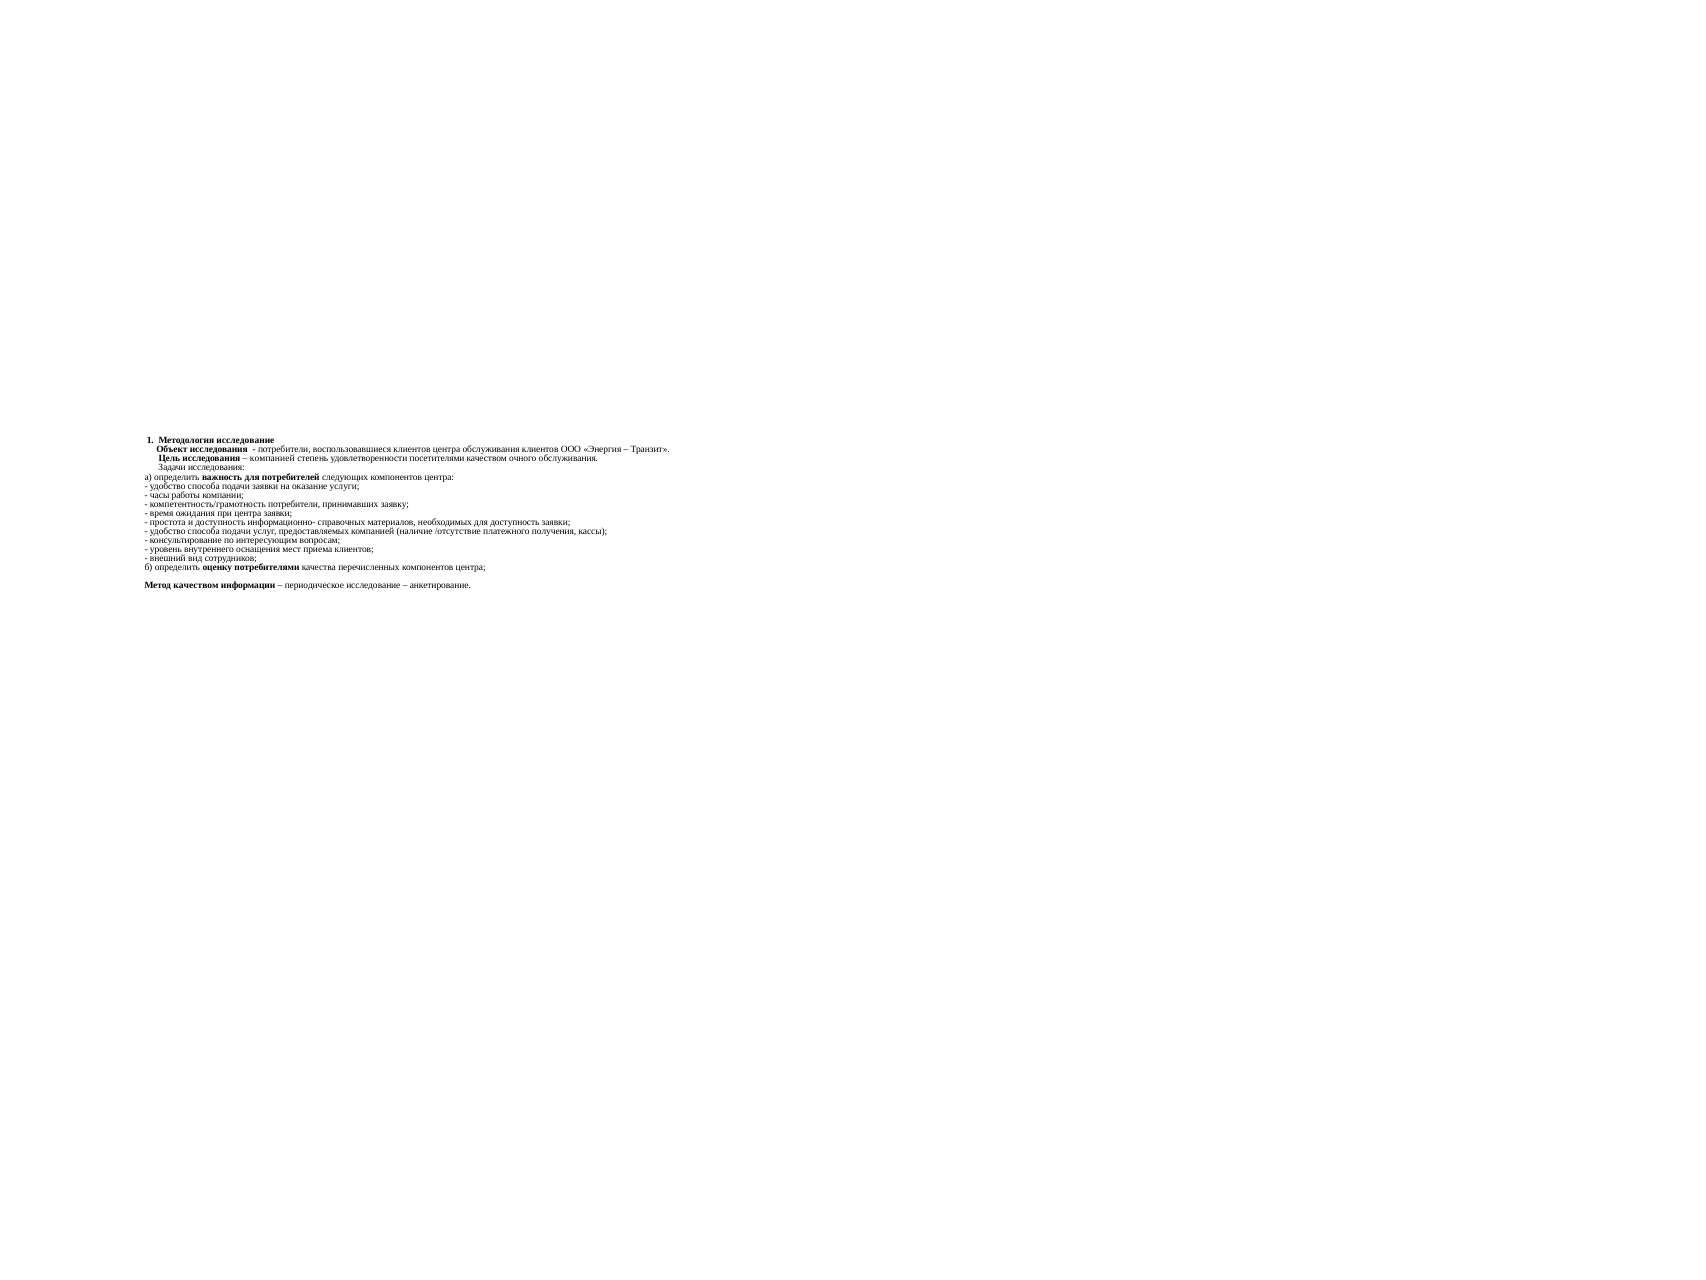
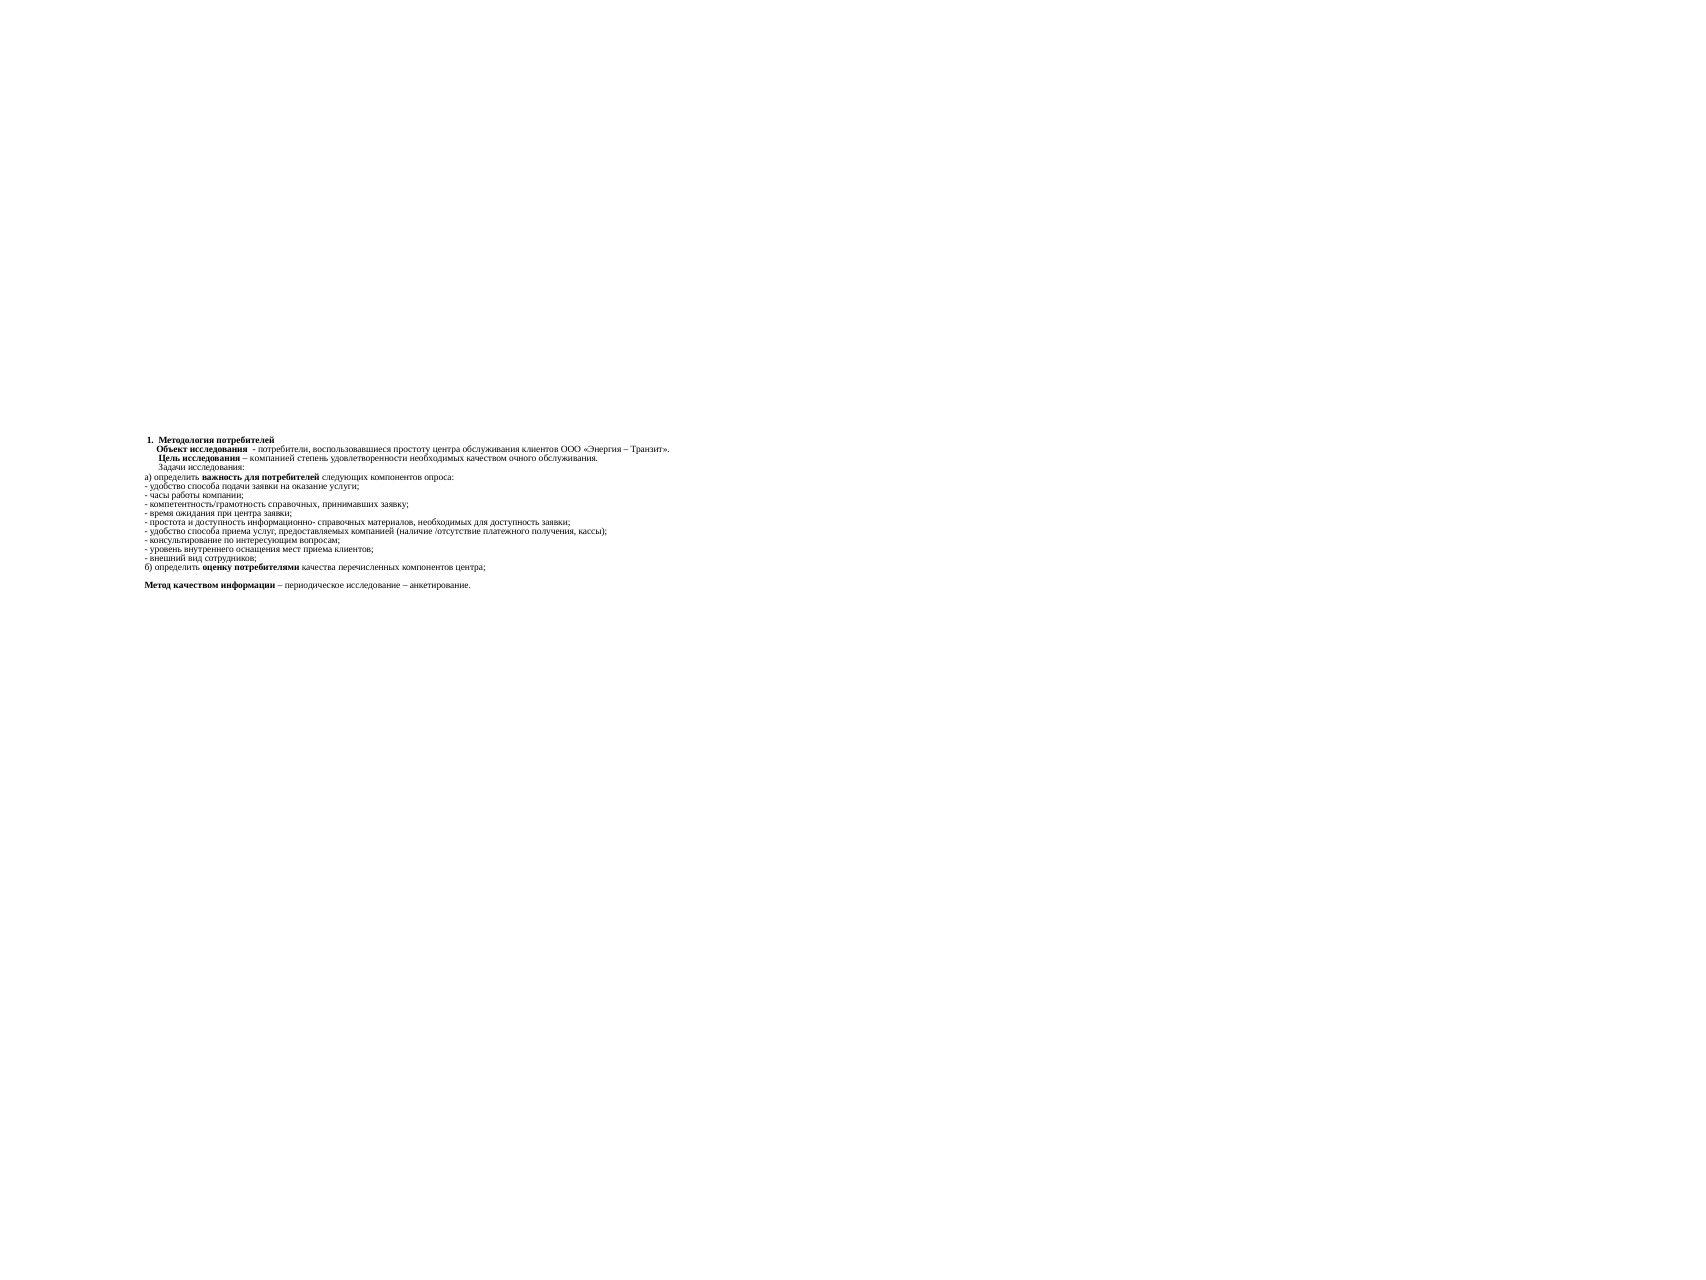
Методология исследование: исследование -> потребителей
воспользовавшиеся клиентов: клиентов -> простоту
удовлетворенности посетителями: посетителями -> необходимых
следующих компонентов центра: центра -> опроса
компетентность/грамотность потребители: потребители -> справочных
подачи at (236, 531): подачи -> приема
